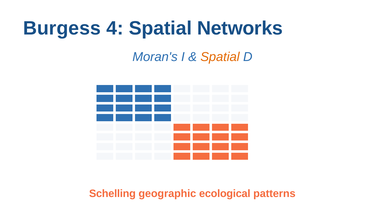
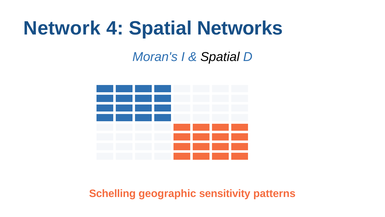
Burgess: Burgess -> Network
Spatial at (220, 57) colour: orange -> black
ecological: ecological -> sensitivity
